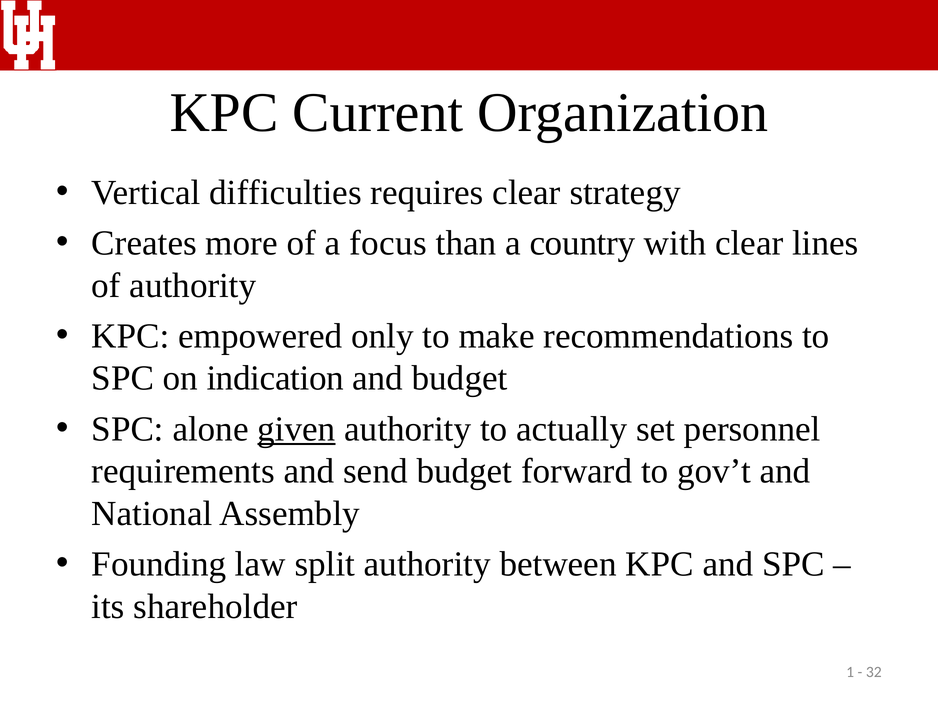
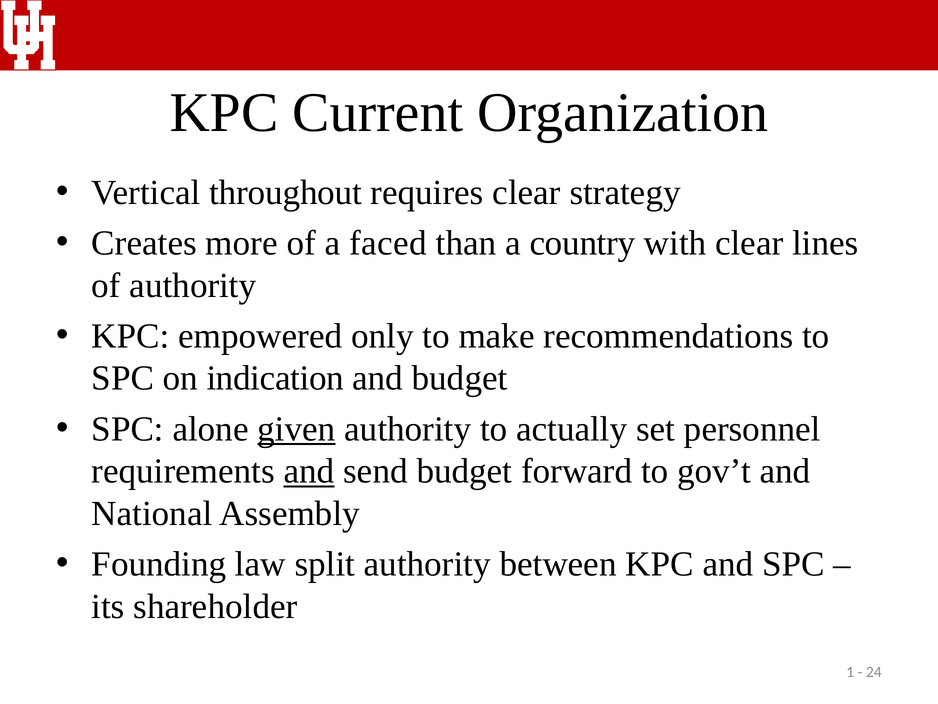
difficulties: difficulties -> throughout
focus: focus -> faced
and at (309, 471) underline: none -> present
32: 32 -> 24
